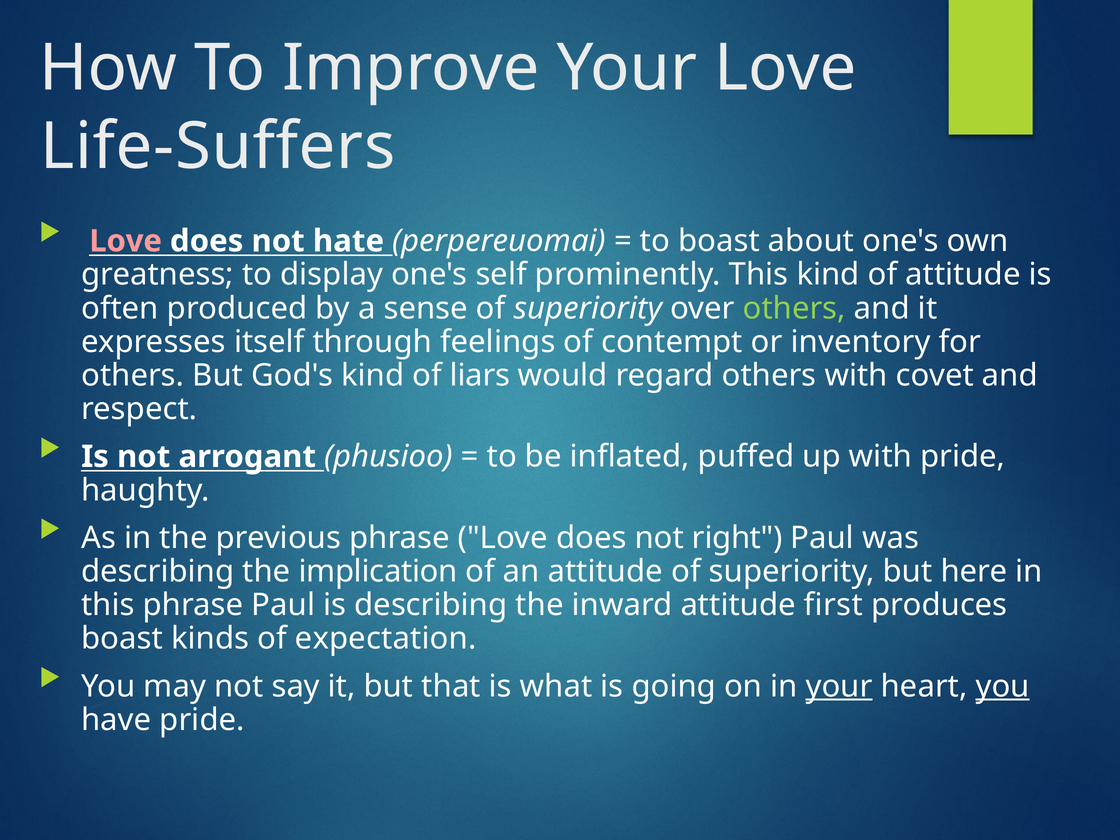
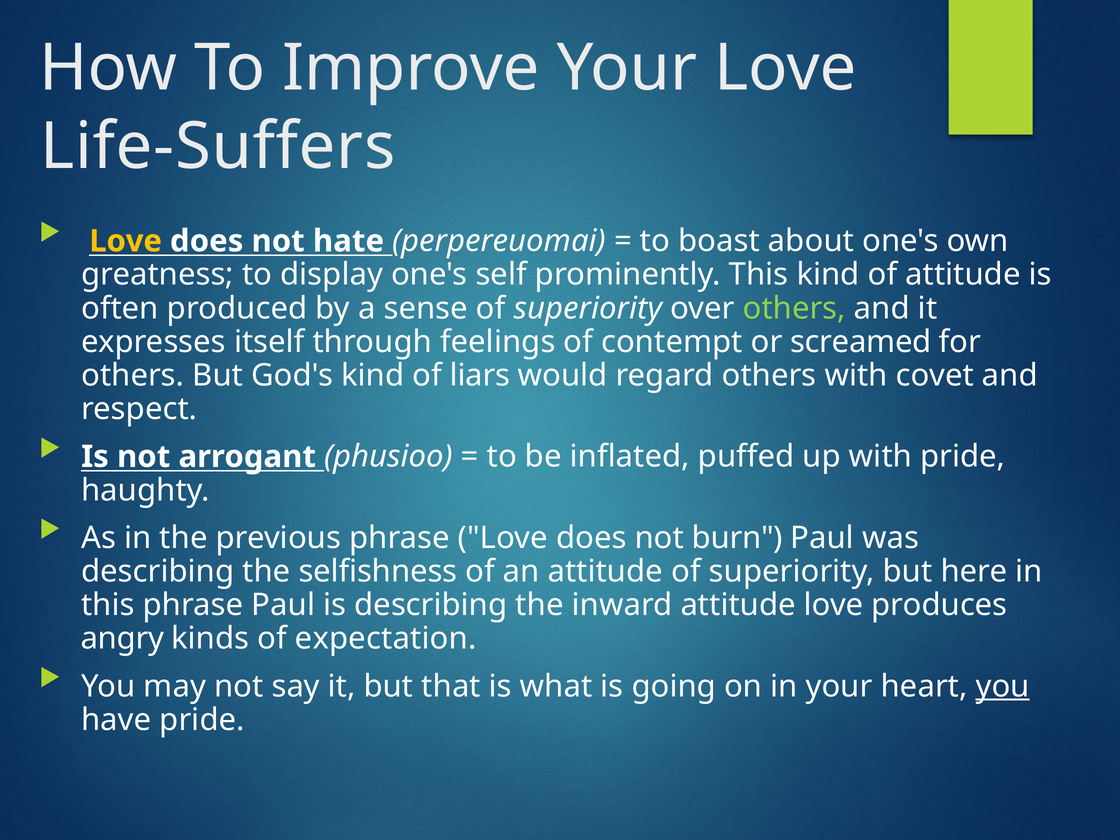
Love at (126, 241) colour: pink -> yellow
inventory: inventory -> screamed
right: right -> burn
implication: implication -> selfishness
attitude first: first -> love
boast at (122, 639): boast -> angry
your at (839, 686) underline: present -> none
